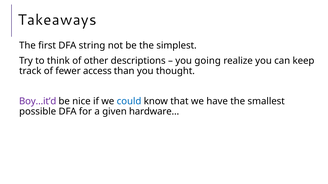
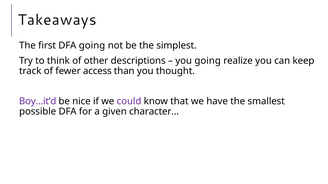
DFA string: string -> going
could colour: blue -> purple
hardware…: hardware… -> character…
